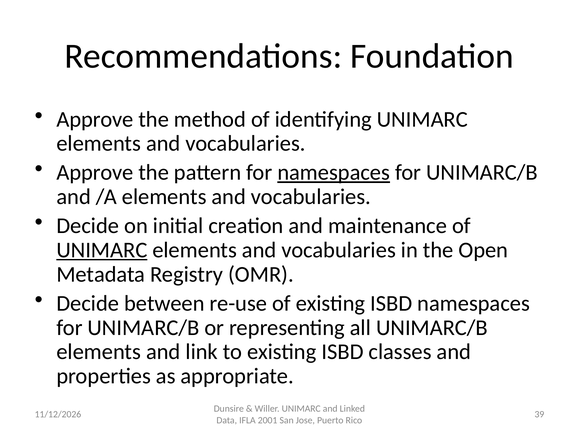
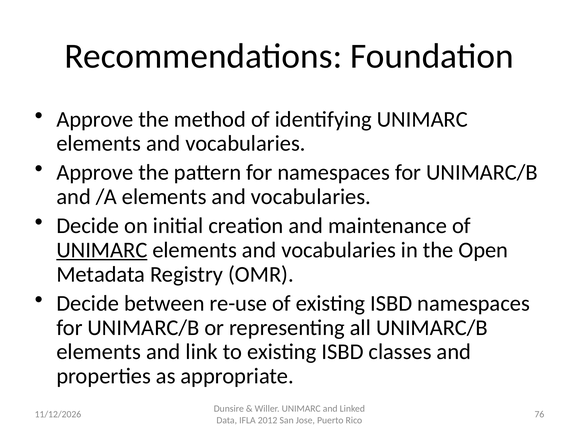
namespaces at (334, 173) underline: present -> none
39: 39 -> 76
2001: 2001 -> 2012
